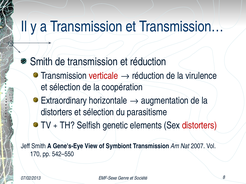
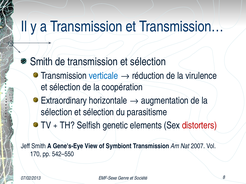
transmission et réduction: réduction -> sélection
verticale colour: red -> blue
distorters at (57, 112): distorters -> sélection
